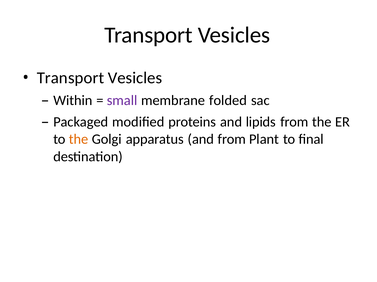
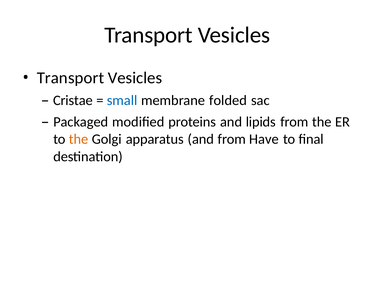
Within: Within -> Cristae
small colour: purple -> blue
Plant: Plant -> Have
